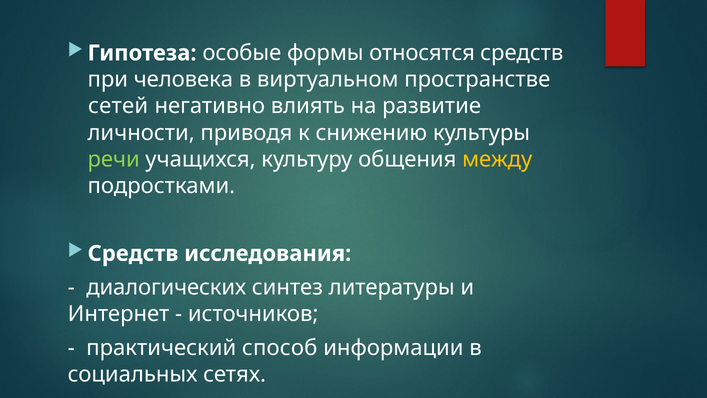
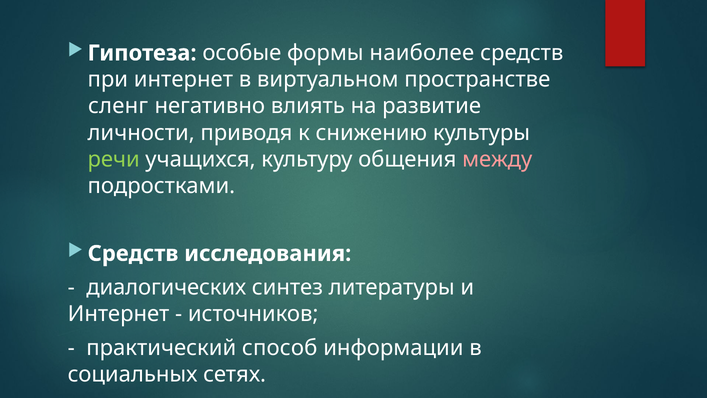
относятся: относятся -> наиболее
при человека: человека -> интернет
сетей: сетей -> сленг
между colour: yellow -> pink
